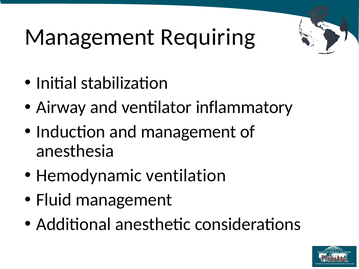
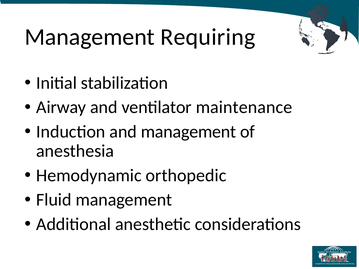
inflammatory: inflammatory -> maintenance
ventilation: ventilation -> orthopedic
